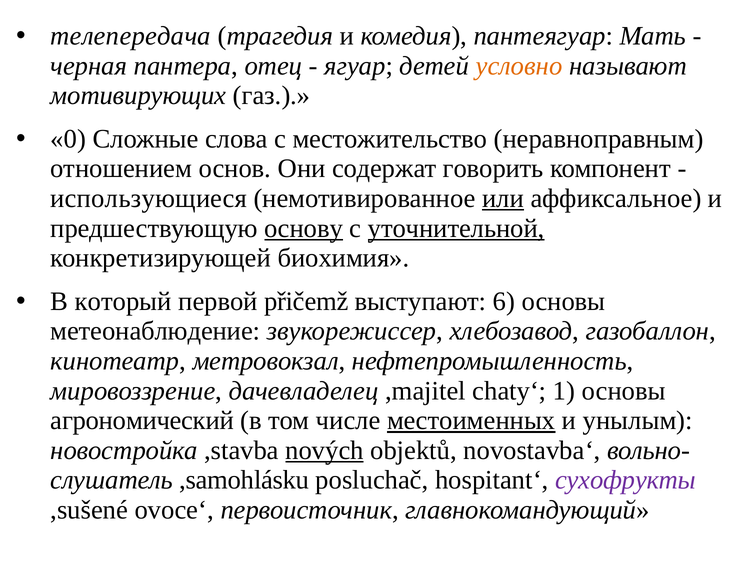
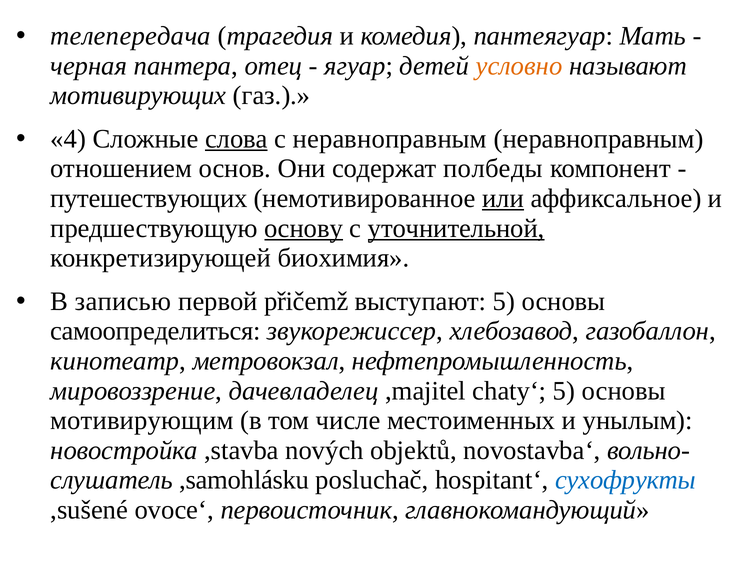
0: 0 -> 4
слова underline: none -> present
с местожительство: местожительство -> неравноправным
говорить: говорить -> полбеды
использующиеся: использующиеся -> путешествующих
который: который -> записью
выступают 6: 6 -> 5
метеонаблюдение: метеонаблюдение -> самоопределиться
chaty‘ 1: 1 -> 5
агрономический: агрономический -> мотивирующим
местоименных underline: present -> none
nových underline: present -> none
сухофрукты colour: purple -> blue
